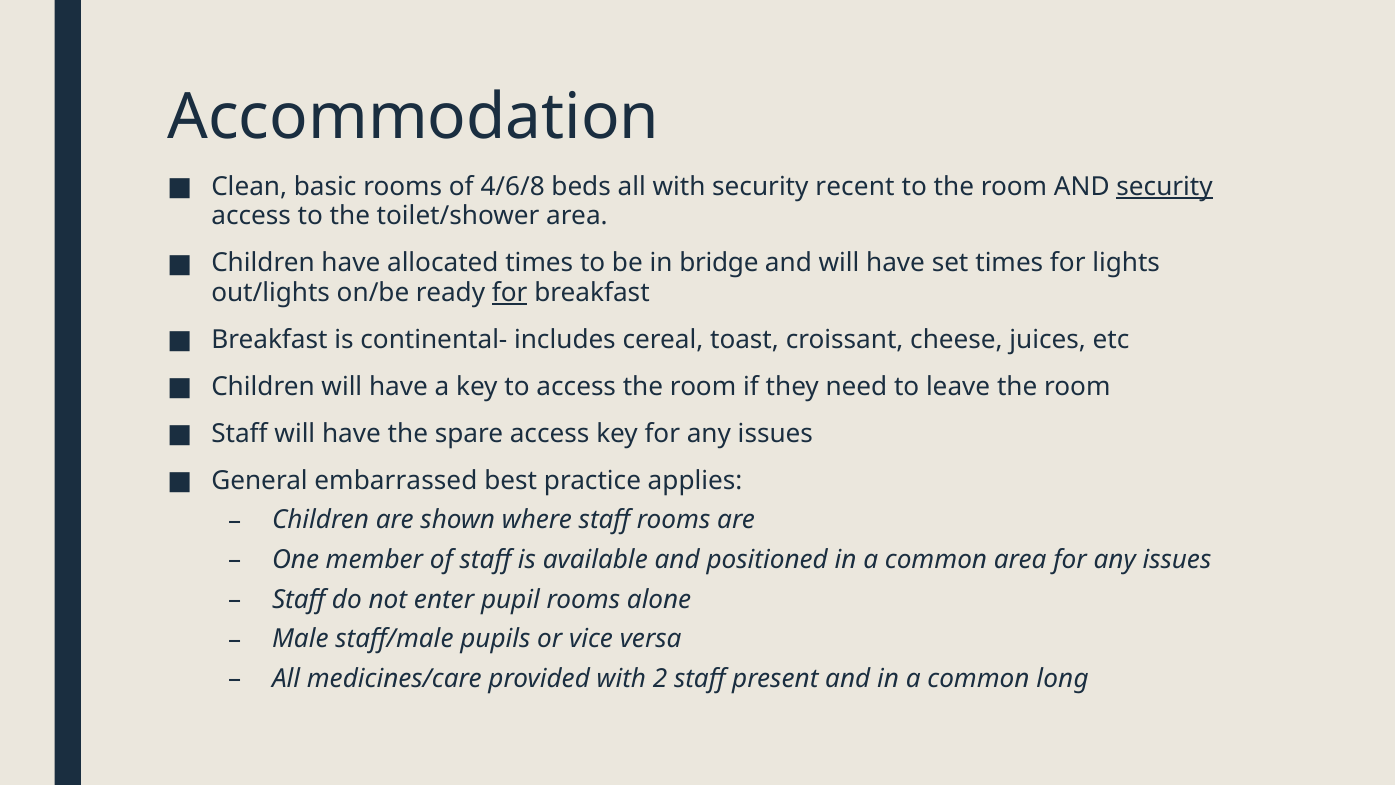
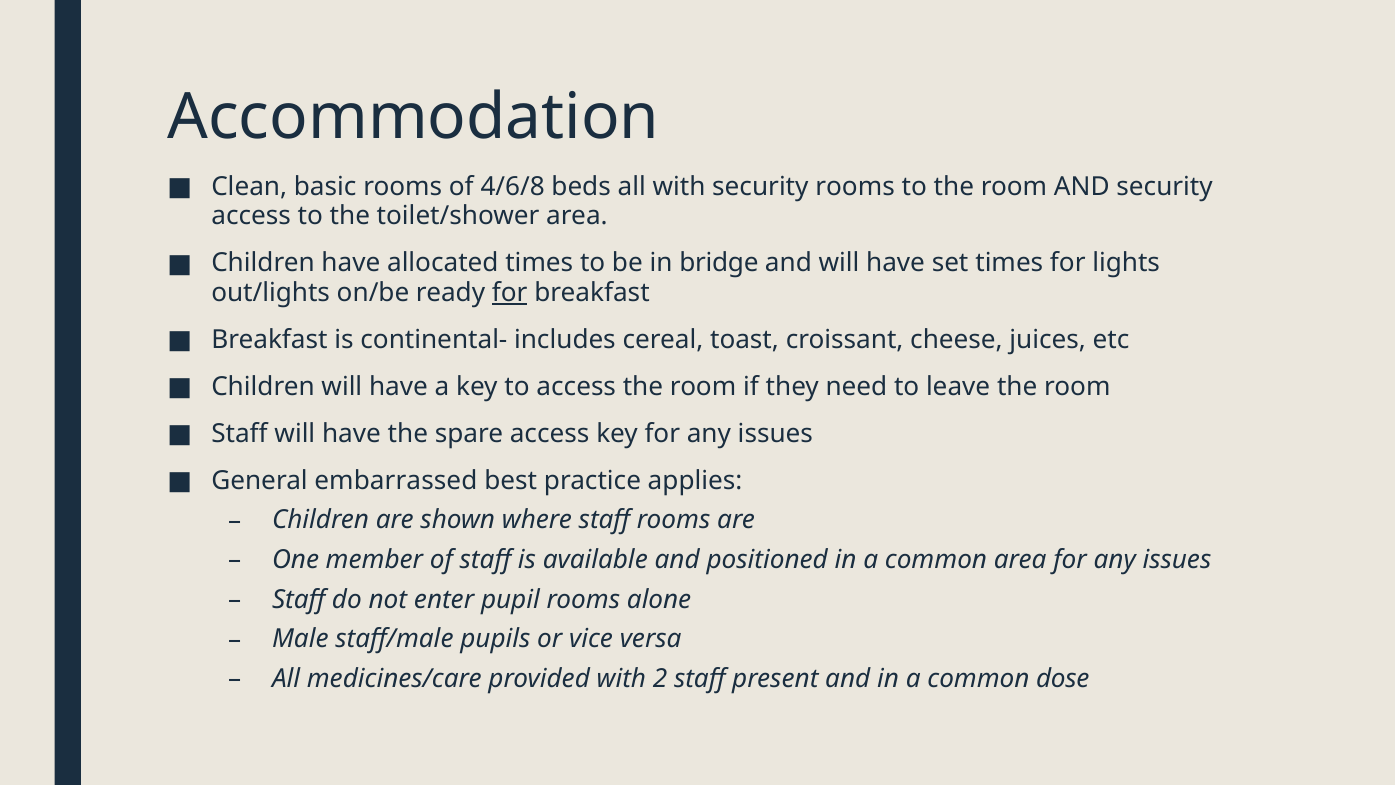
security recent: recent -> rooms
security at (1165, 187) underline: present -> none
long: long -> dose
